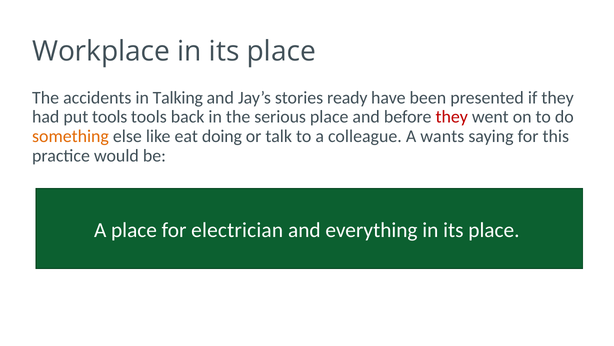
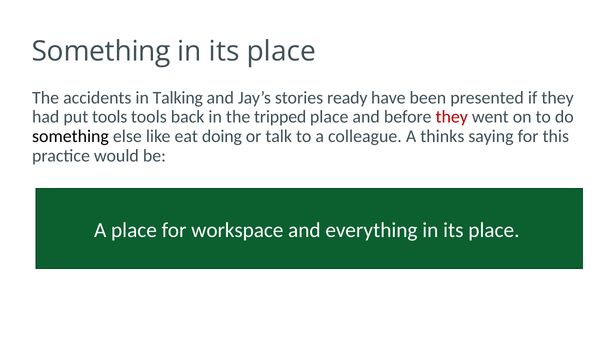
Workplace at (101, 52): Workplace -> Something
serious: serious -> tripped
something at (70, 136) colour: orange -> black
wants: wants -> thinks
electrician: electrician -> workspace
